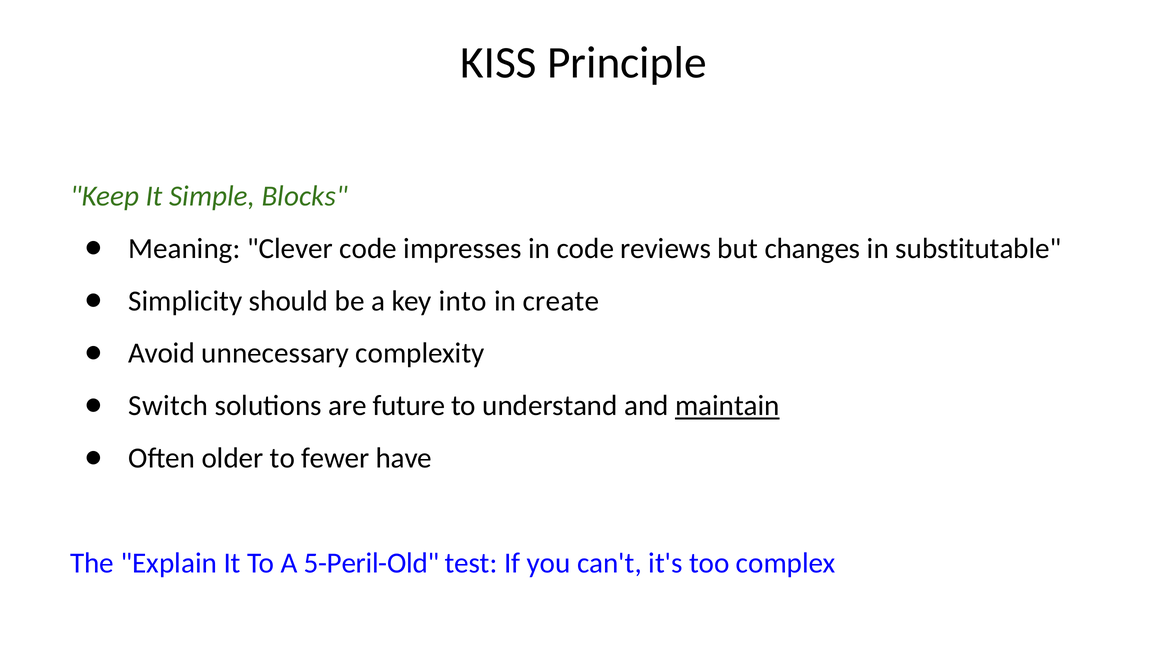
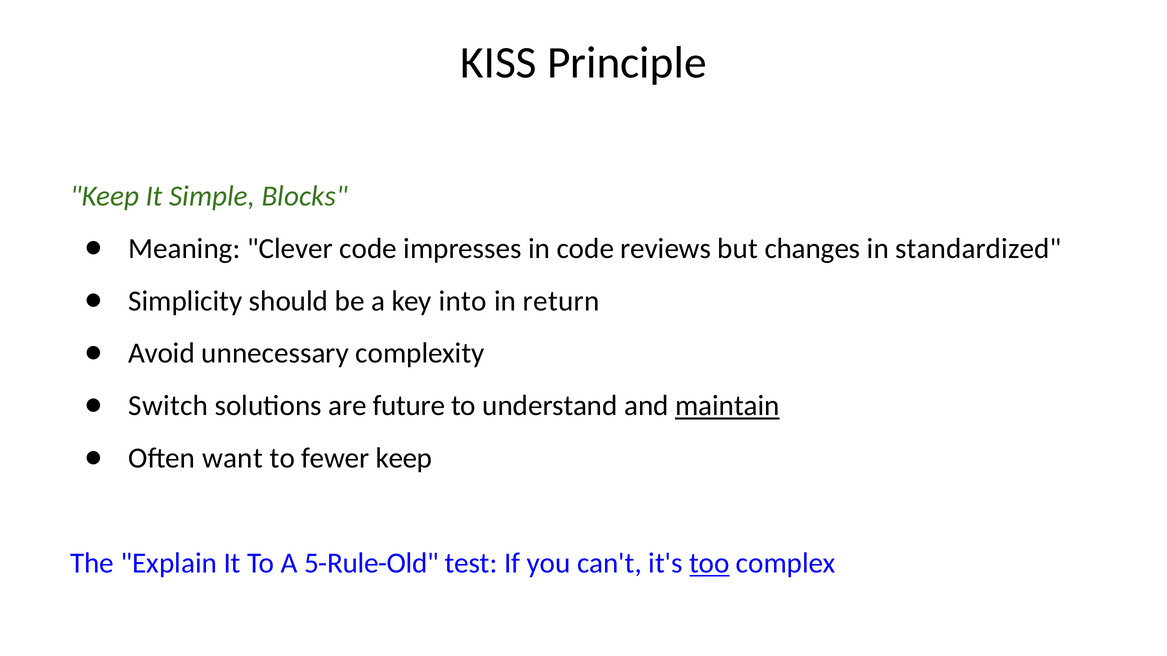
substitutable: substitutable -> standardized
create: create -> return
older: older -> want
fewer have: have -> keep
5-Peril-Old: 5-Peril-Old -> 5-Rule-Old
too underline: none -> present
